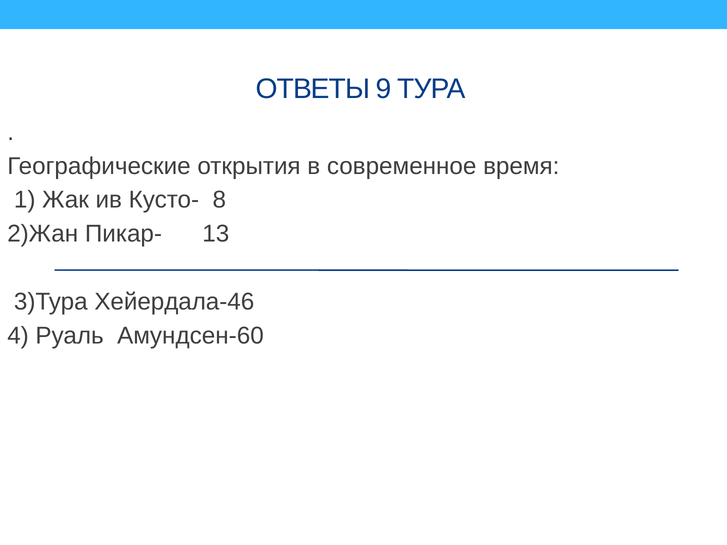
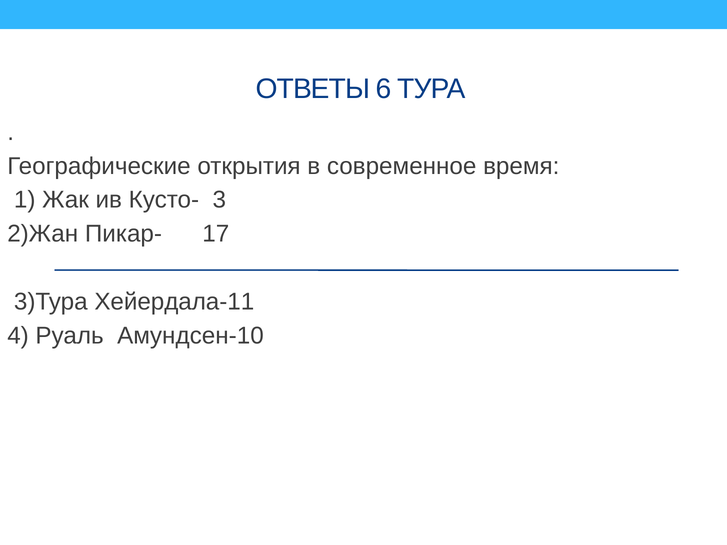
9: 9 -> 6
8: 8 -> 3
13: 13 -> 17
Хейердала-46: Хейердала-46 -> Хейердала-11
Амундсен-60: Амундсен-60 -> Амундсен-10
